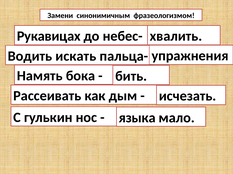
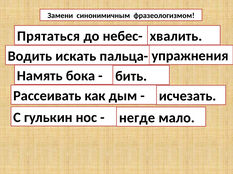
Рукавицах: Рукавицах -> Прятаться
языка: языка -> негде
